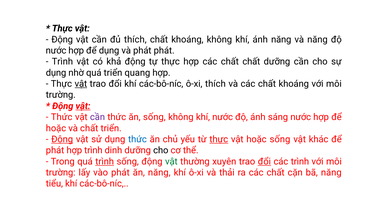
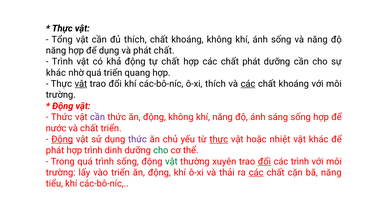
Động at (62, 39): Động -> Tổng
ánh năng: năng -> sống
nước at (56, 50): nước -> năng
phát phát: phát -> chất
tự thực: thực -> chất
chất chất: chất -> phát
dụng at (56, 73): dụng -> khác
các at (248, 84) underline: none -> present
vật at (83, 106) underline: present -> none
thức ăn sống: sống -> động
khí nước: nước -> năng
sáng nước: nước -> sống
hoặc at (56, 128): hoặc -> nước
thức at (137, 139) colour: blue -> purple
hoặc sống: sống -> nhiệt
cho at (161, 150) colour: black -> green
trình at (105, 161) underline: present -> none
vào phát: phát -> triển
năng at (159, 172): năng -> động
các at (256, 172) underline: none -> present
